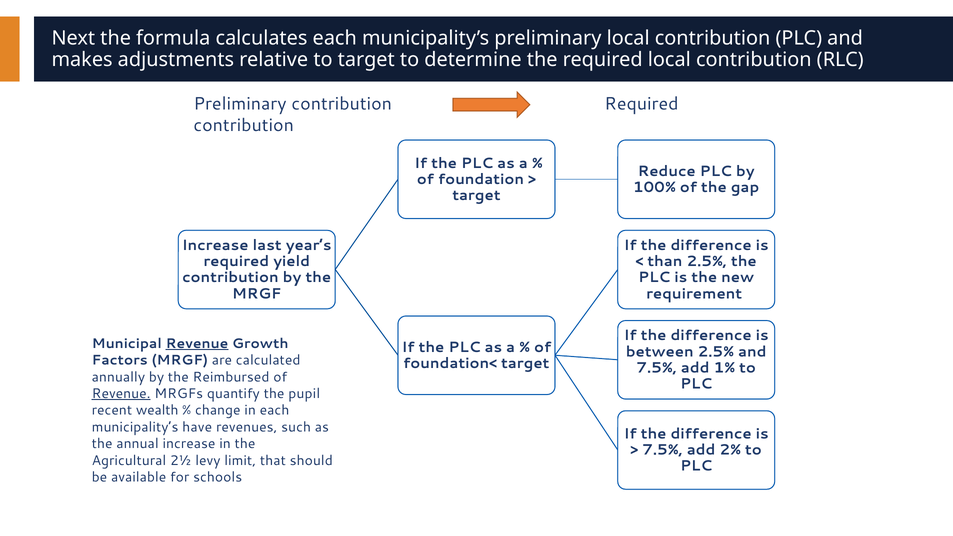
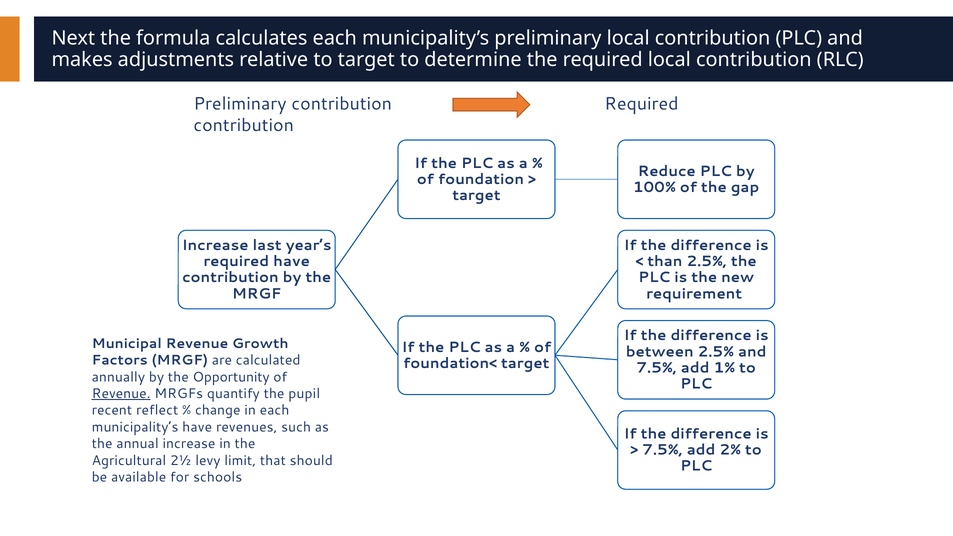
required yield: yield -> have
Revenue at (197, 344) underline: present -> none
Reimbursed: Reimbursed -> Opportunity
wealth: wealth -> reflect
